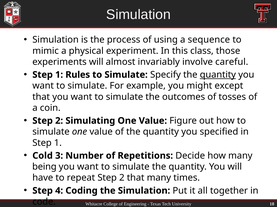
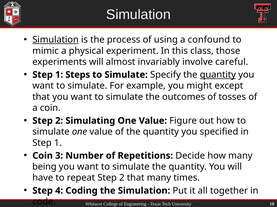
Simulation at (56, 40) underline: none -> present
sequence: sequence -> confound
Rules: Rules -> Steps
Cold at (43, 156): Cold -> Coin
